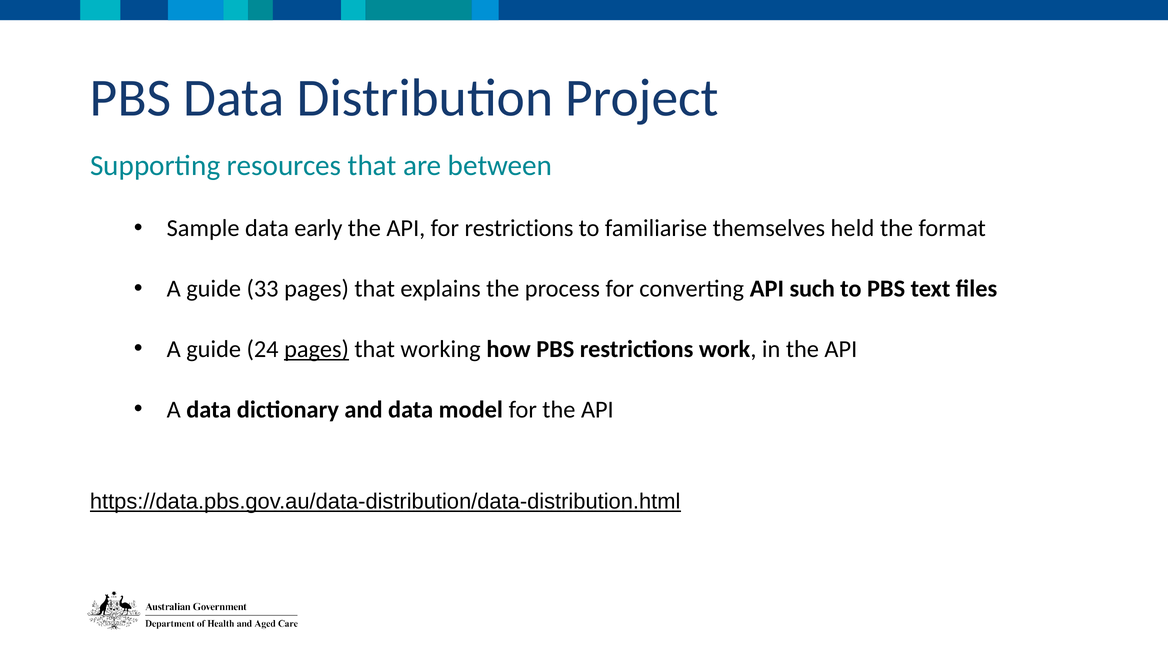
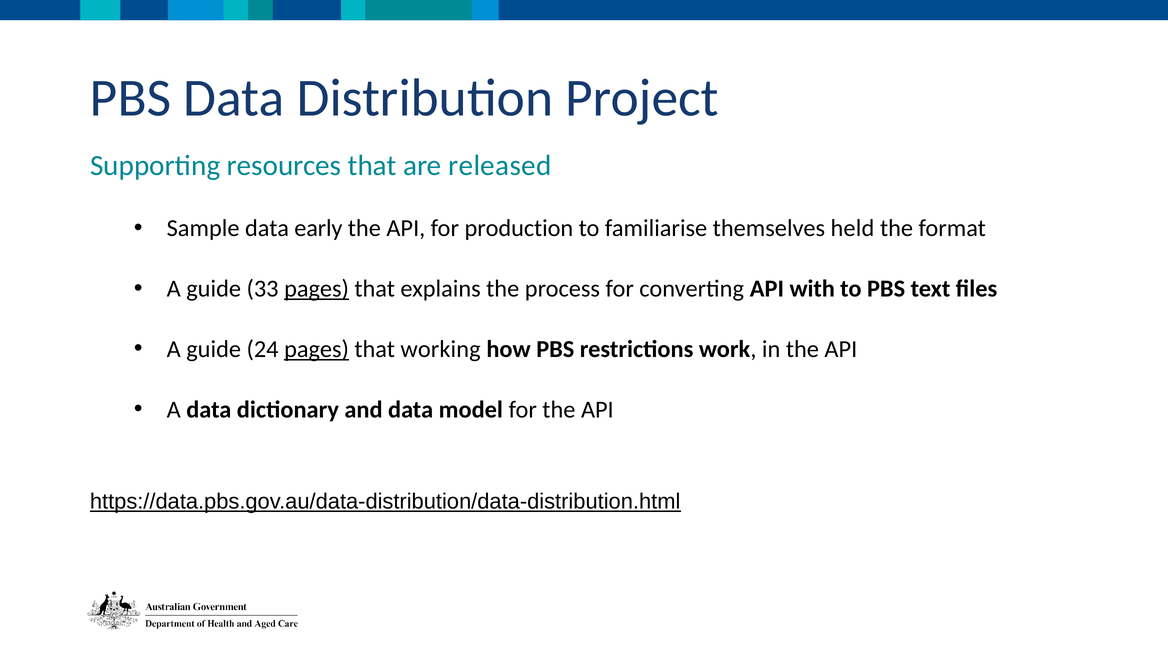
between: between -> released
for restrictions: restrictions -> production
pages at (317, 289) underline: none -> present
such: such -> with
